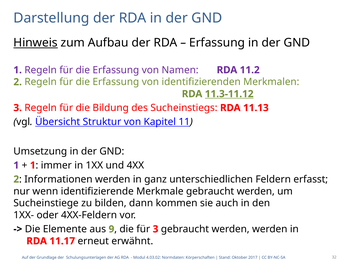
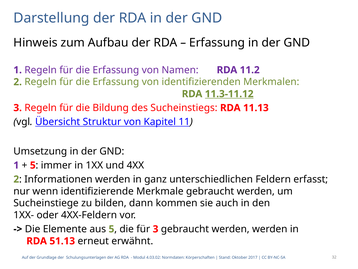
Hinweis underline: present -> none
1 at (33, 165): 1 -> 5
aus 9: 9 -> 5
11.17: 11.17 -> 51.13
